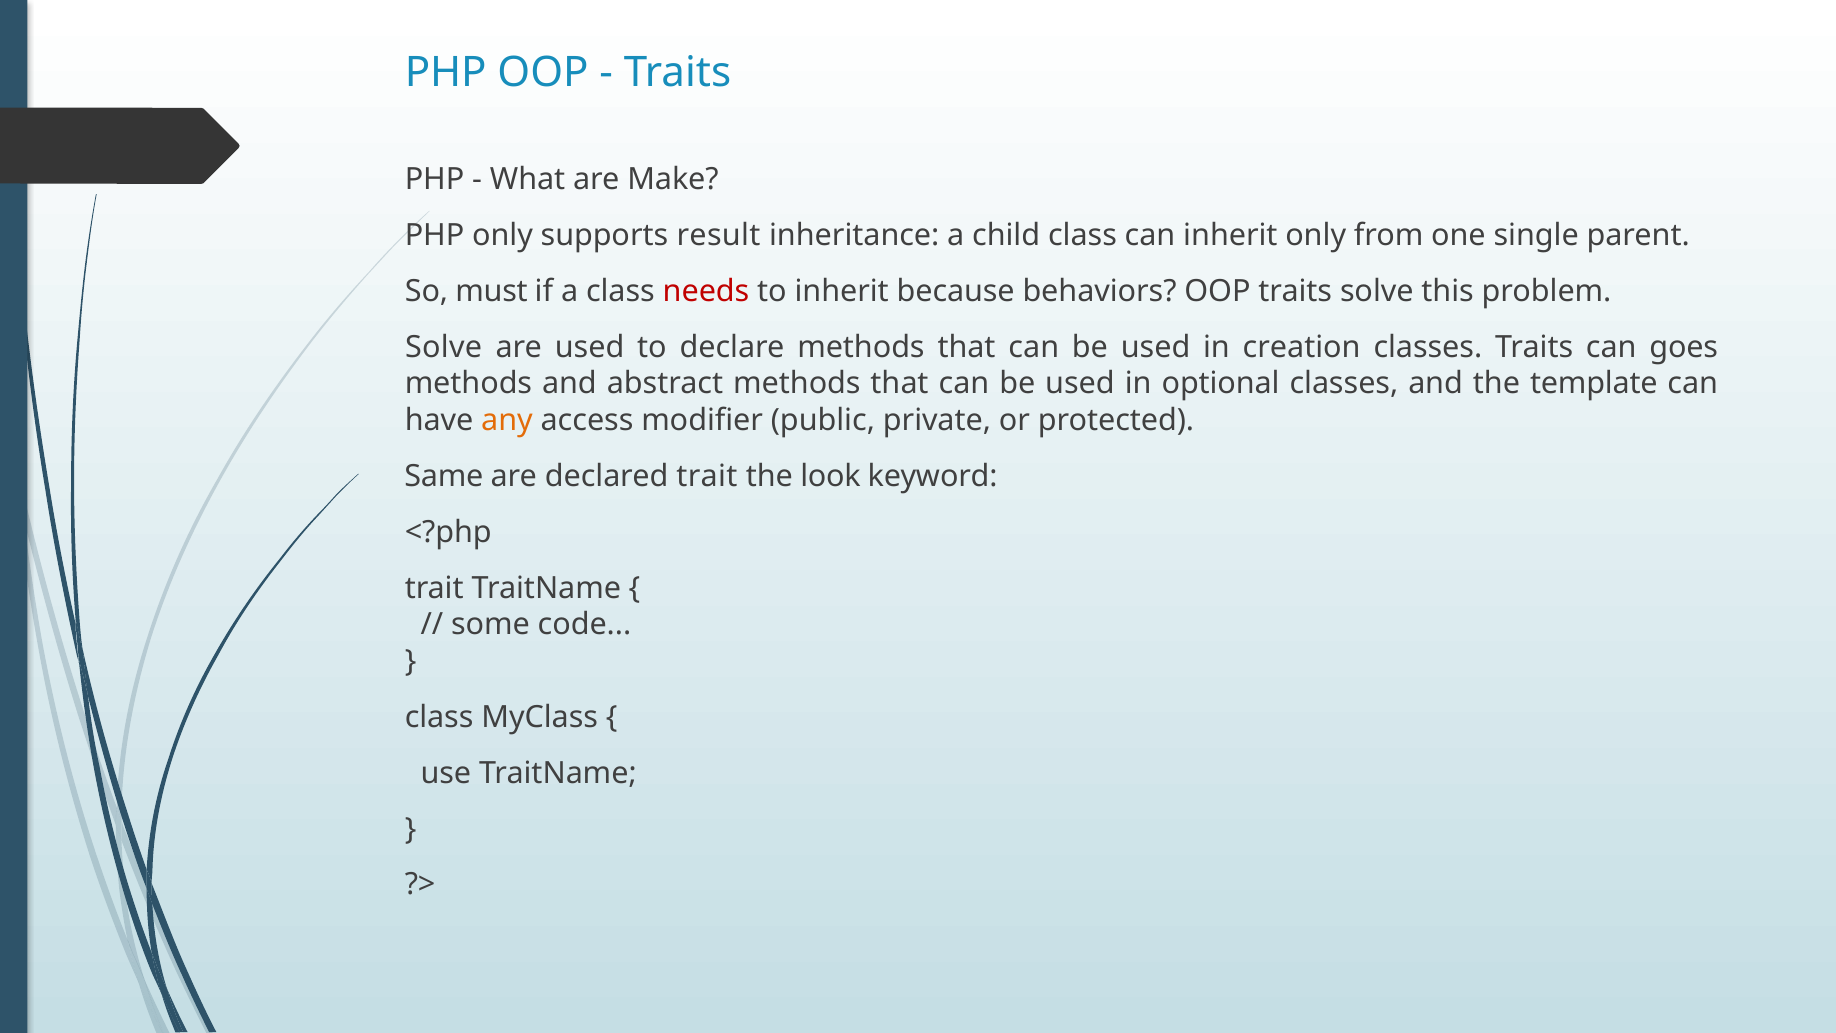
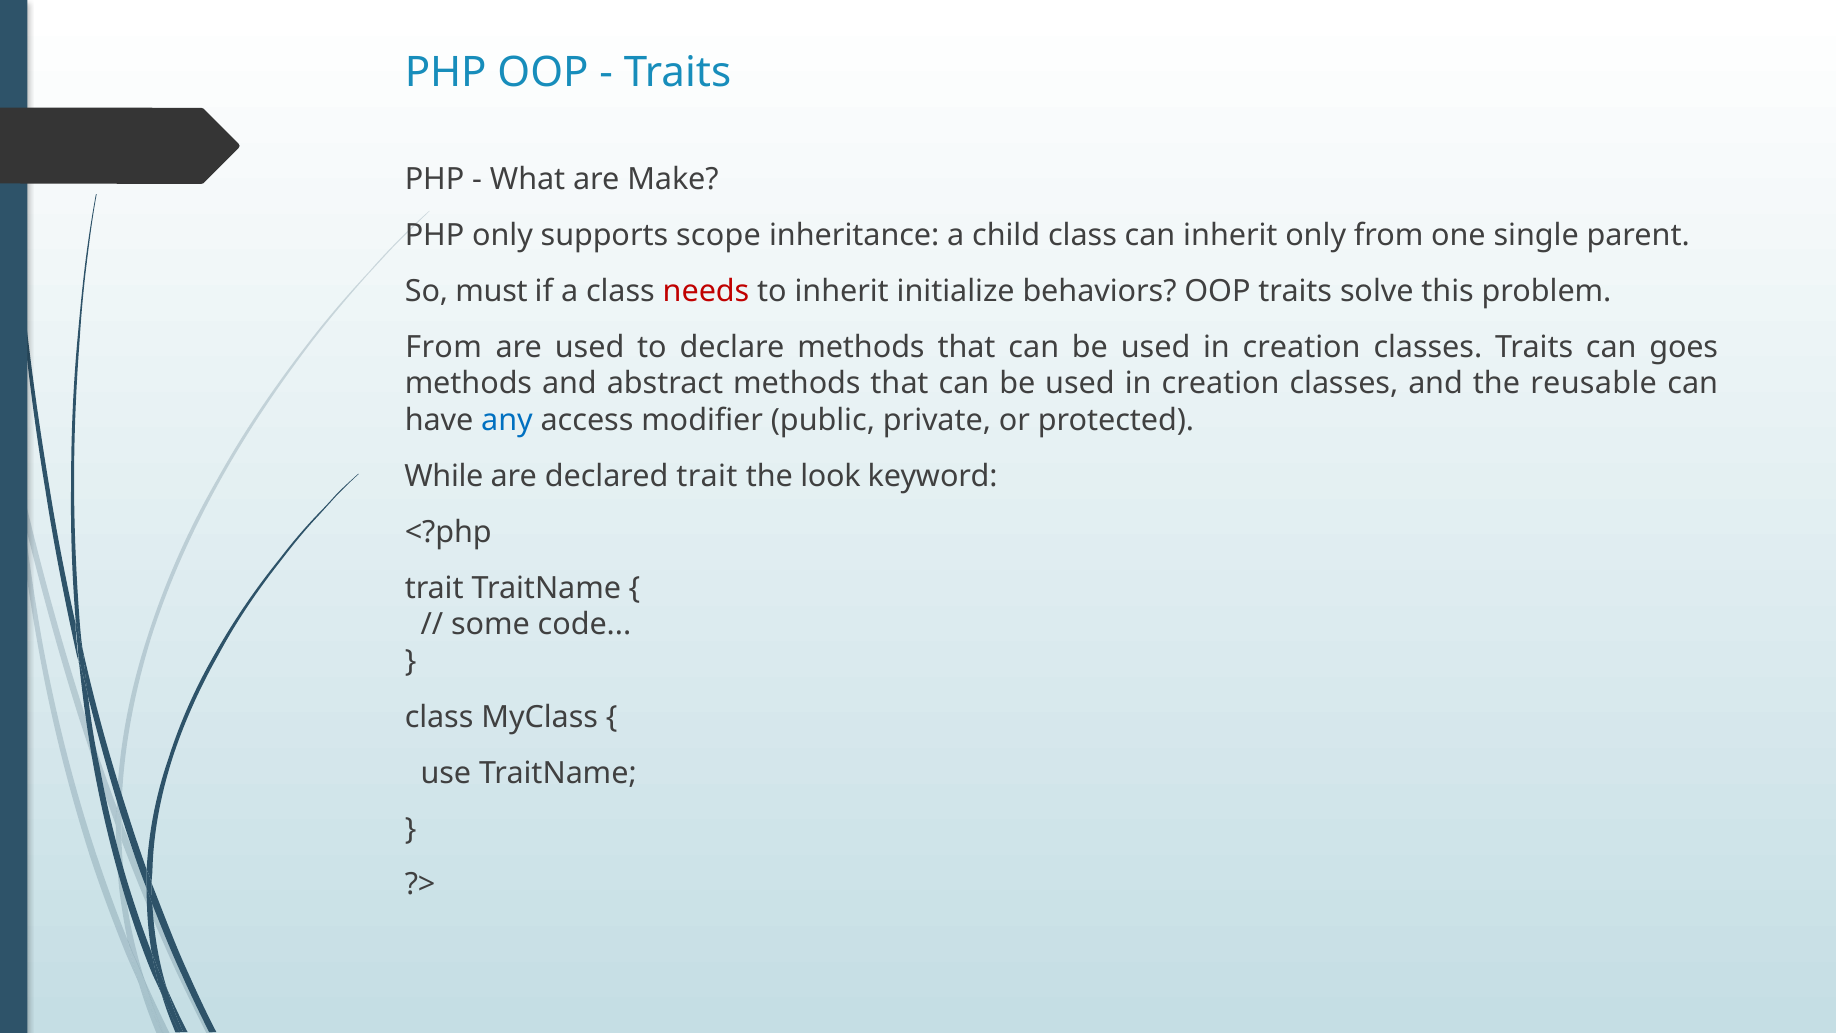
result: result -> scope
because: because -> initialize
Solve at (444, 347): Solve -> From
optional at (1221, 384): optional -> creation
template: template -> reusable
any colour: orange -> blue
Same: Same -> While
